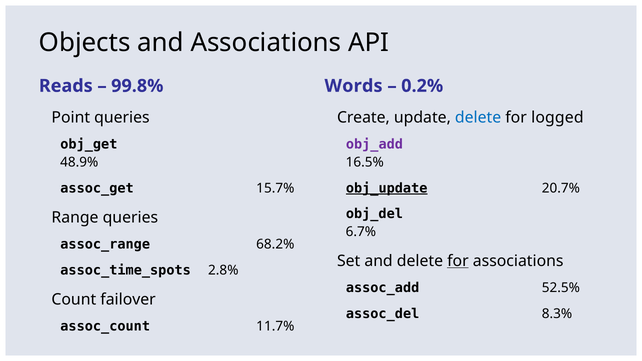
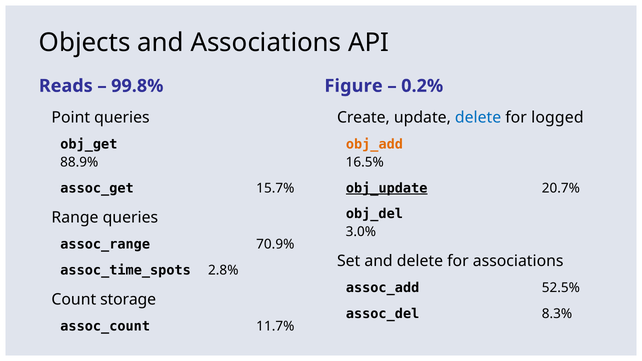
Words: Words -> Figure
obj_add colour: purple -> orange
48.9%: 48.9% -> 88.9%
6.7%: 6.7% -> 3.0%
68.2%: 68.2% -> 70.9%
for at (458, 261) underline: present -> none
failover: failover -> storage
